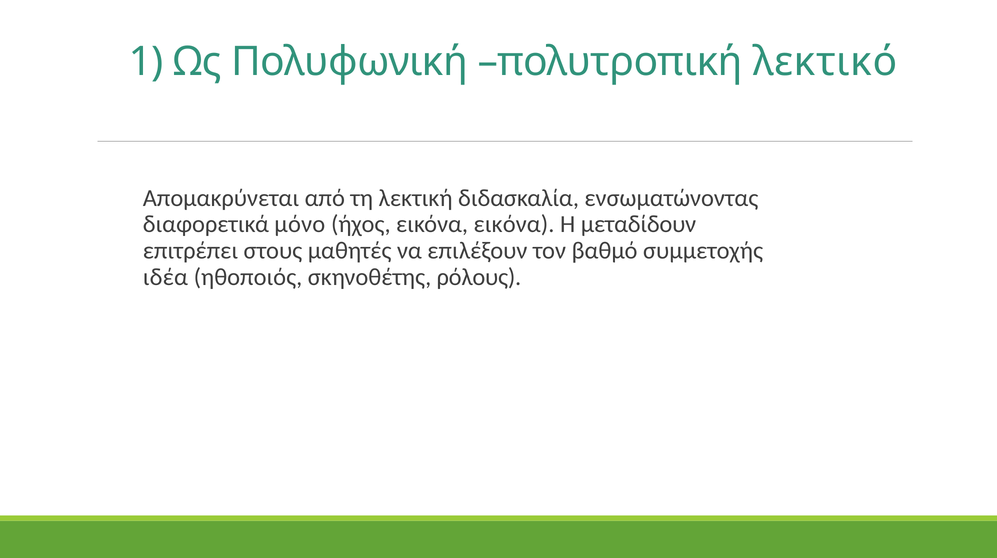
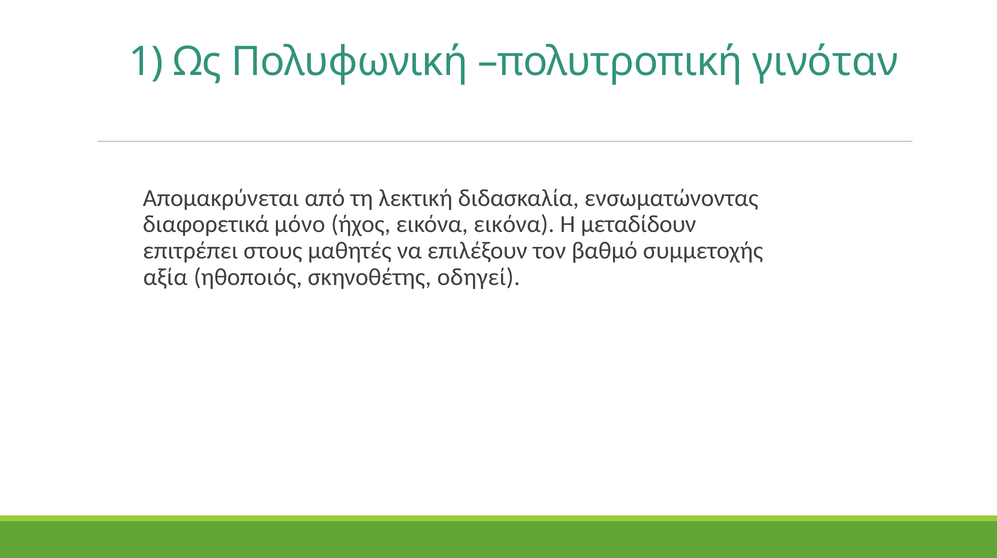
λεκτικό: λεκτικό -> γινόταν
ιδέα: ιδέα -> αξία
ρόλους: ρόλους -> οδηγεί
